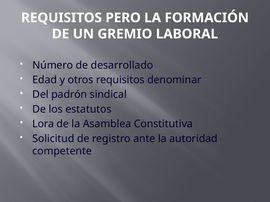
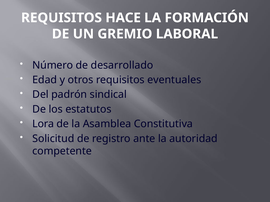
PERO: PERO -> HACE
denominar: denominar -> eventuales
